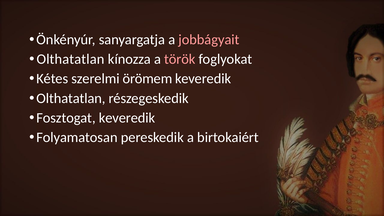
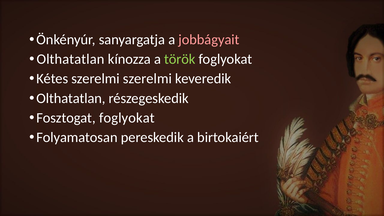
török colour: pink -> light green
szerelmi örömem: örömem -> szerelmi
Fosztogat keveredik: keveredik -> foglyokat
